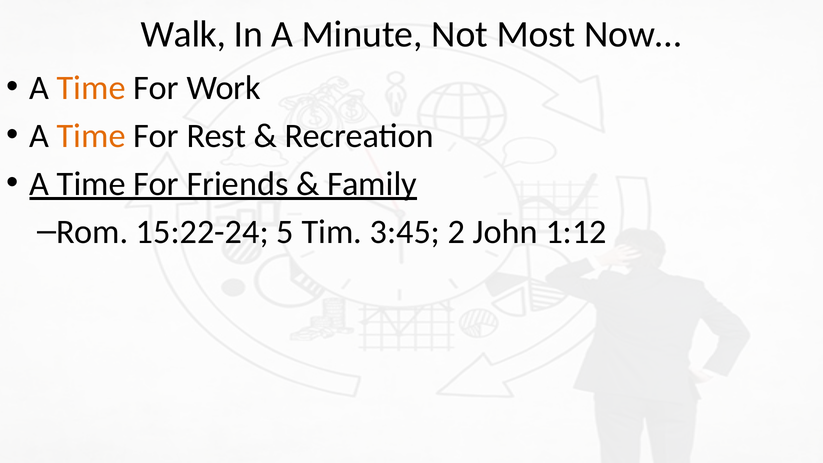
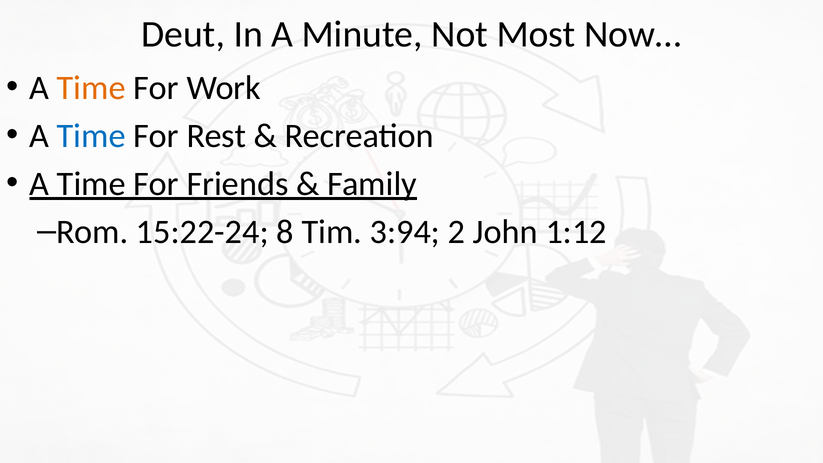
Walk: Walk -> Deut
Time at (91, 136) colour: orange -> blue
5: 5 -> 8
3:45: 3:45 -> 3:94
